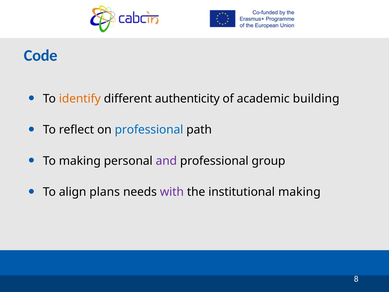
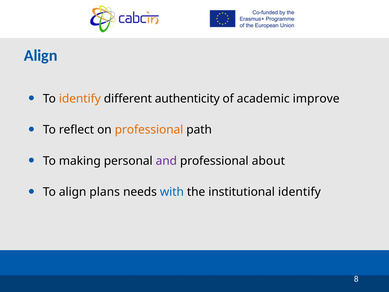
Code at (41, 55): Code -> Align
building: building -> improve
professional at (149, 130) colour: blue -> orange
group: group -> about
with colour: purple -> blue
institutional making: making -> identify
